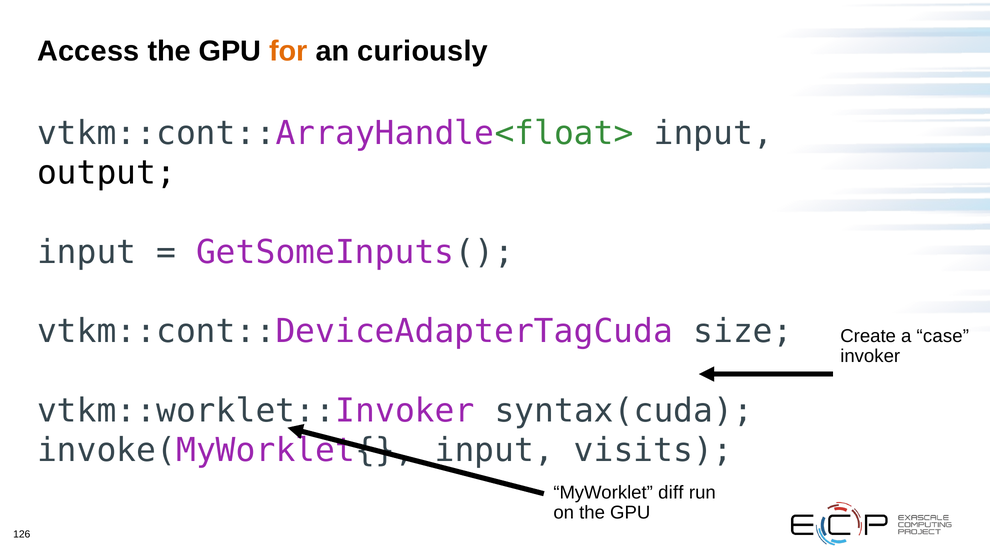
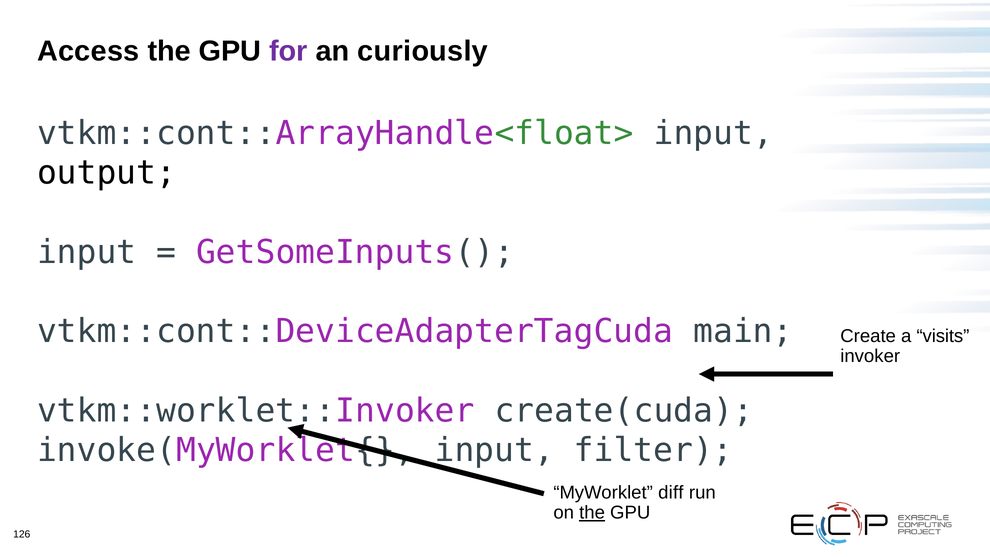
for colour: orange -> purple
size: size -> main
case: case -> visits
syntax(cuda: syntax(cuda -> create(cuda
visits: visits -> filter
the at (592, 513) underline: none -> present
